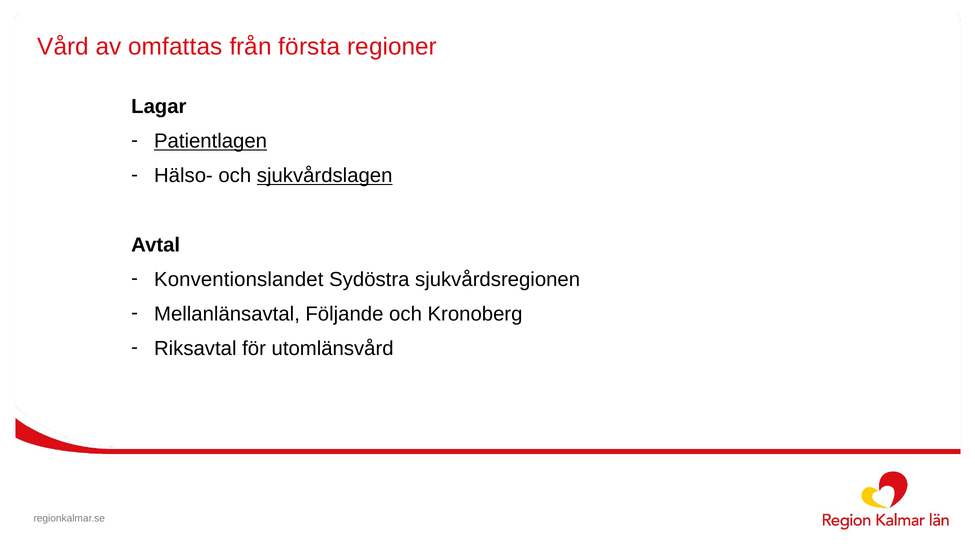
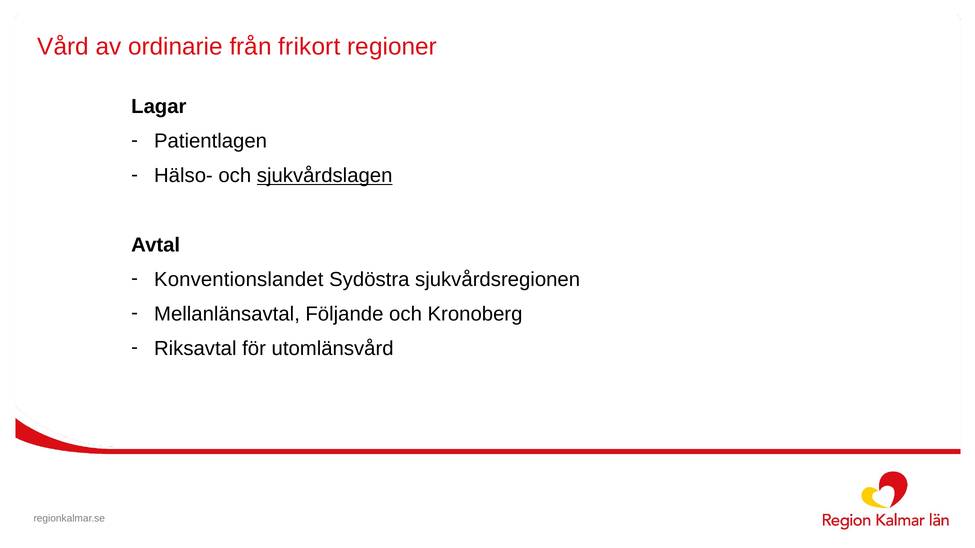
omfattas: omfattas -> ordinarie
första: första -> frikort
Patientlagen underline: present -> none
